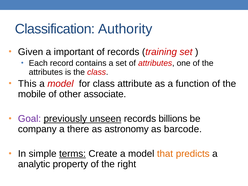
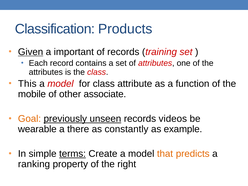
Authority: Authority -> Products
Given underline: none -> present
Goal colour: purple -> orange
billions: billions -> videos
company: company -> wearable
astronomy: astronomy -> constantly
barcode: barcode -> example
analytic: analytic -> ranking
